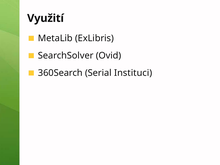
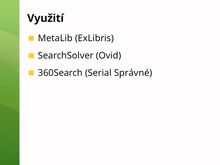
Instituci: Instituci -> Správné
